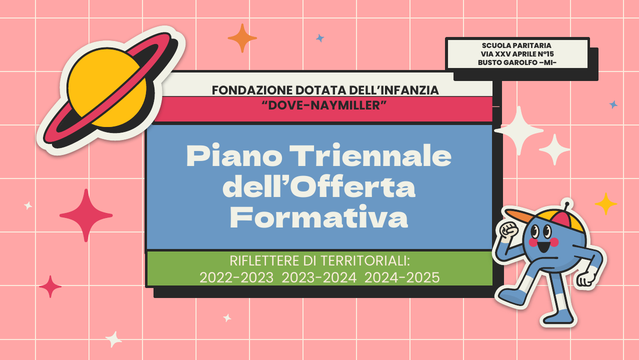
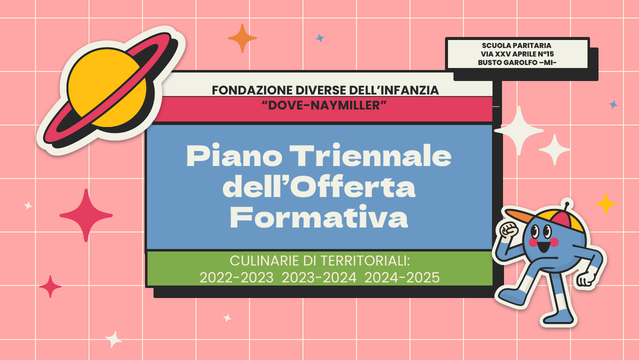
DOTATA: DOTATA -> DIVERSE
RIFLETTERE: RIFLETTERE -> CULINARIE
